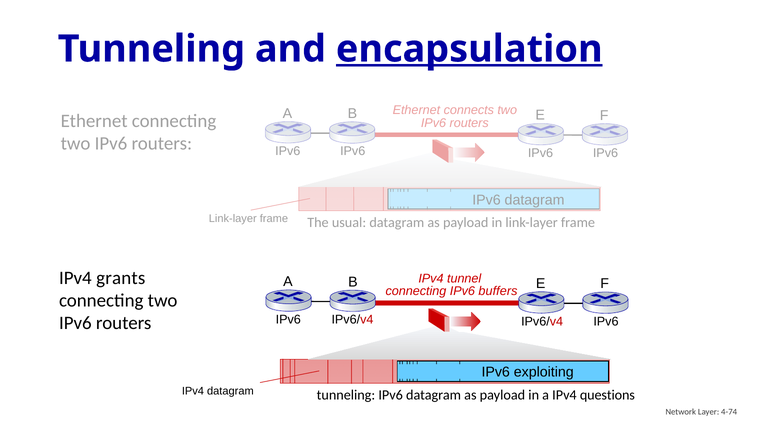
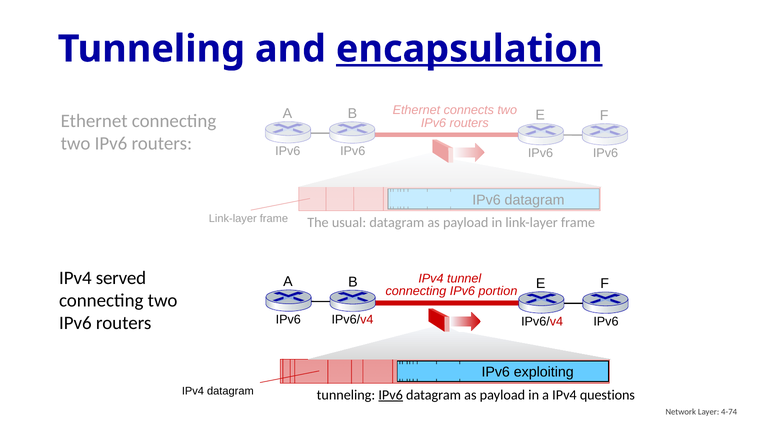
grants: grants -> served
buffers: buffers -> portion
IPv6 at (391, 395) underline: none -> present
